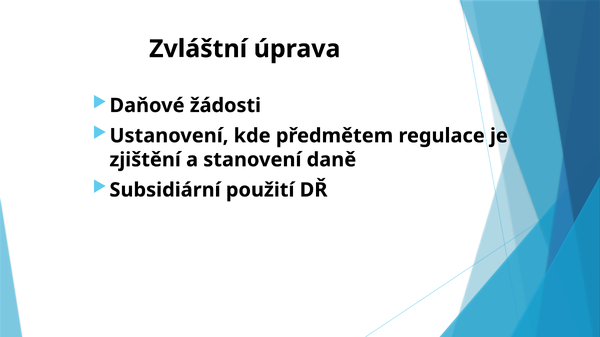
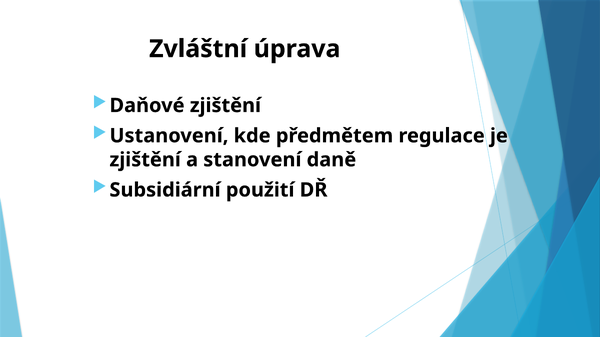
Daňové žádosti: žádosti -> zjištění
